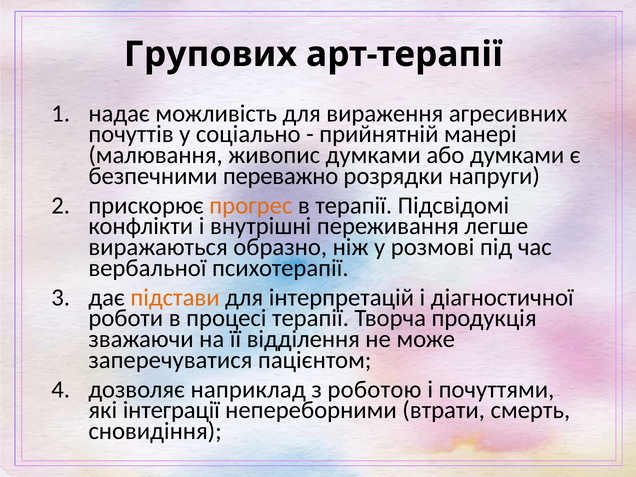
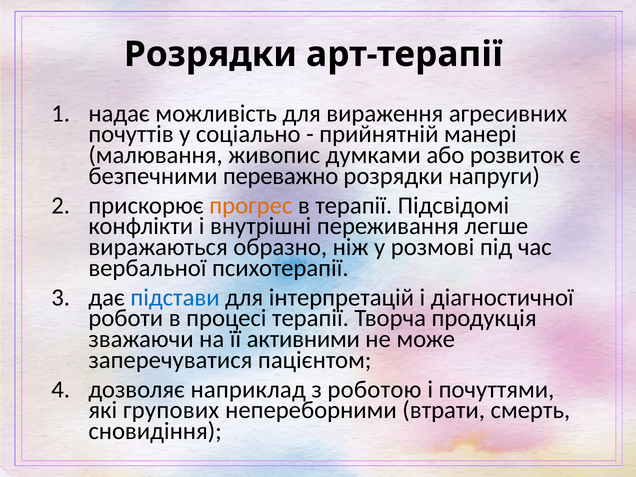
Групових at (210, 54): Групових -> Розрядки
або думками: думками -> розвиток
підстави colour: orange -> blue
відділення: відділення -> активними
інтеграції: інтеграції -> групових
